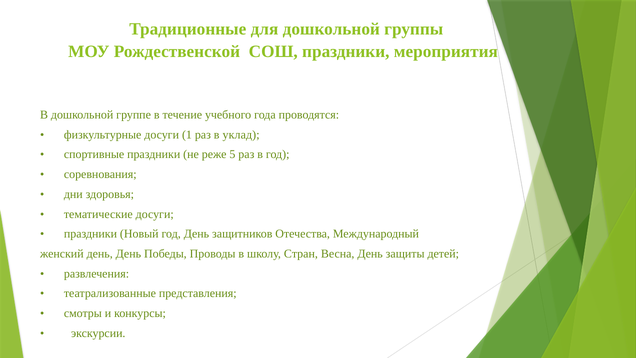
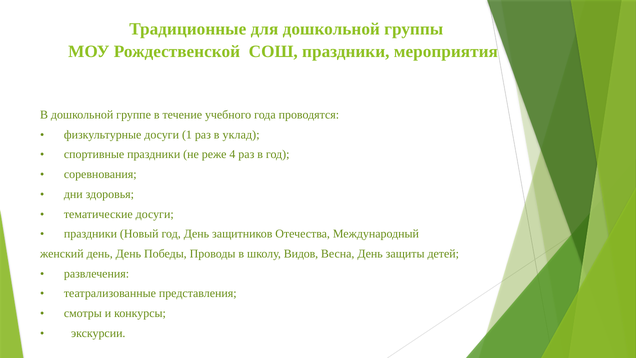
5: 5 -> 4
Стран: Стран -> Видов
